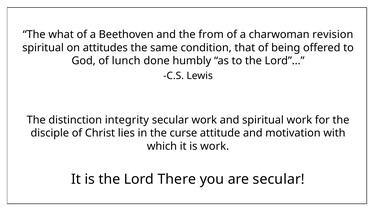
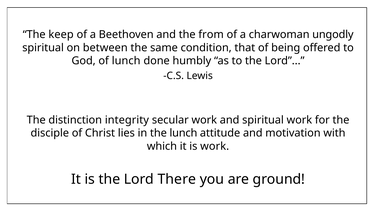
what: what -> keep
revision: revision -> ungodly
attitudes: attitudes -> between
the curse: curse -> lunch
are secular: secular -> ground
